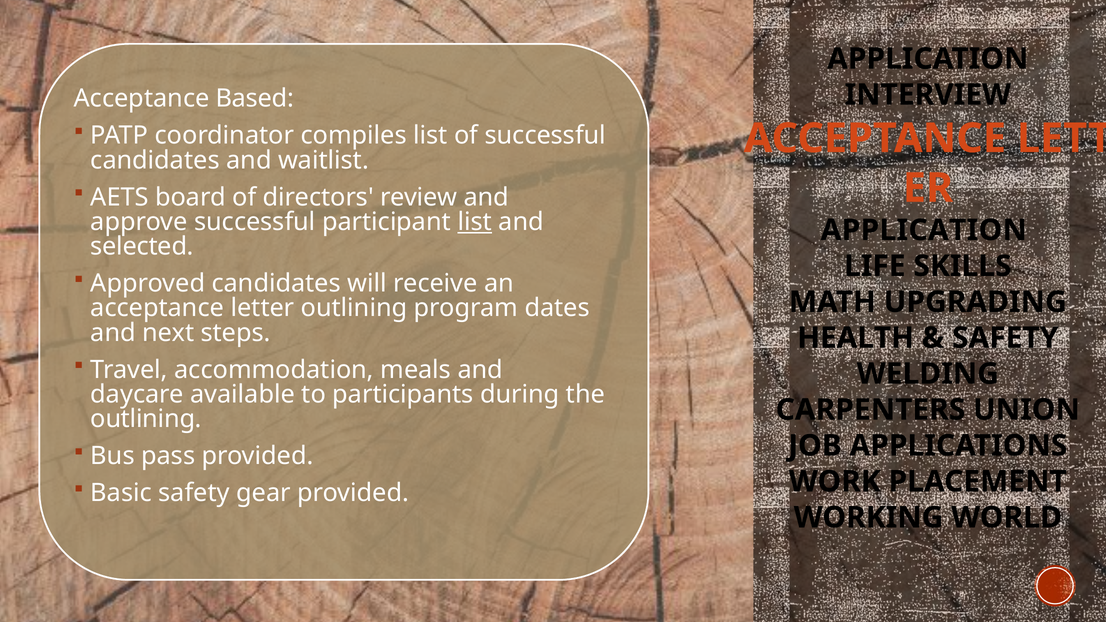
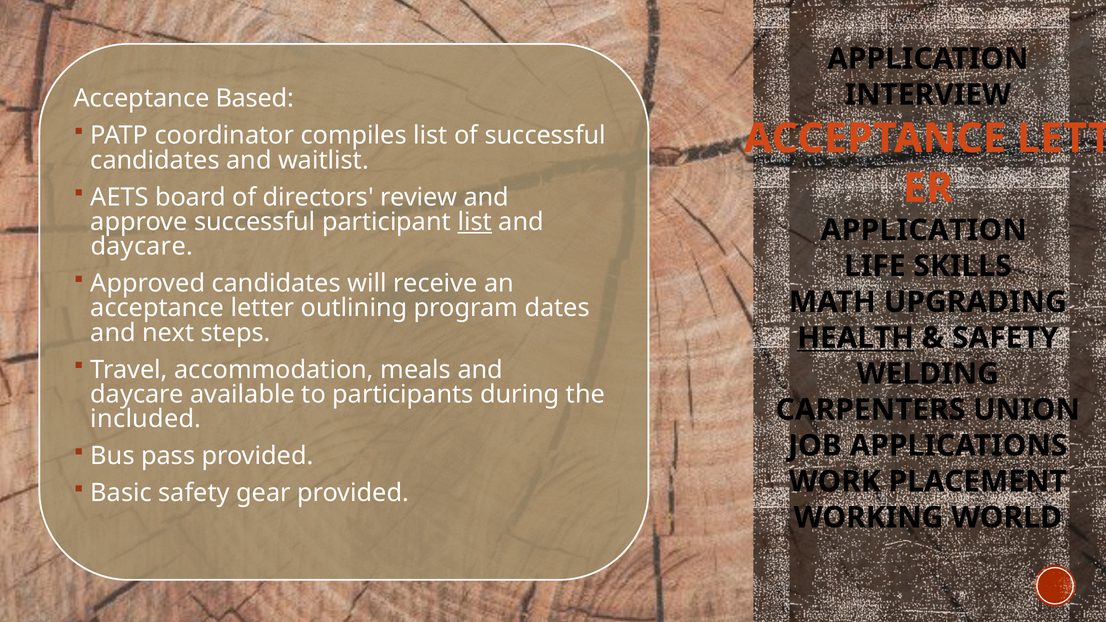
selected at (142, 246): selected -> daycare
HEALTH underline: none -> present
outlining at (146, 419): outlining -> included
